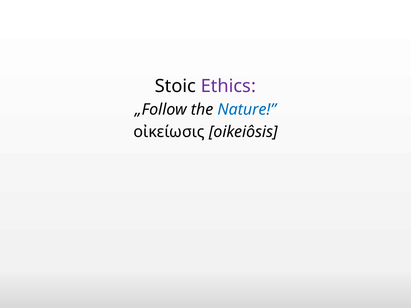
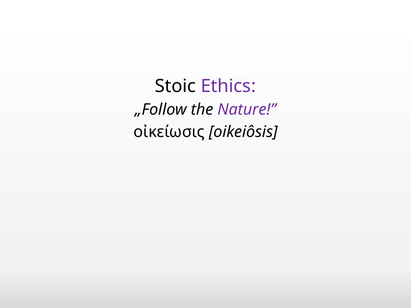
Nature colour: blue -> purple
